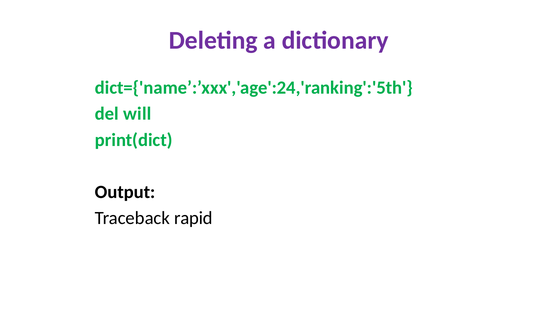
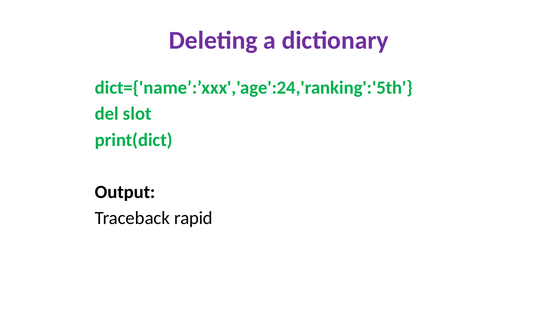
will: will -> slot
